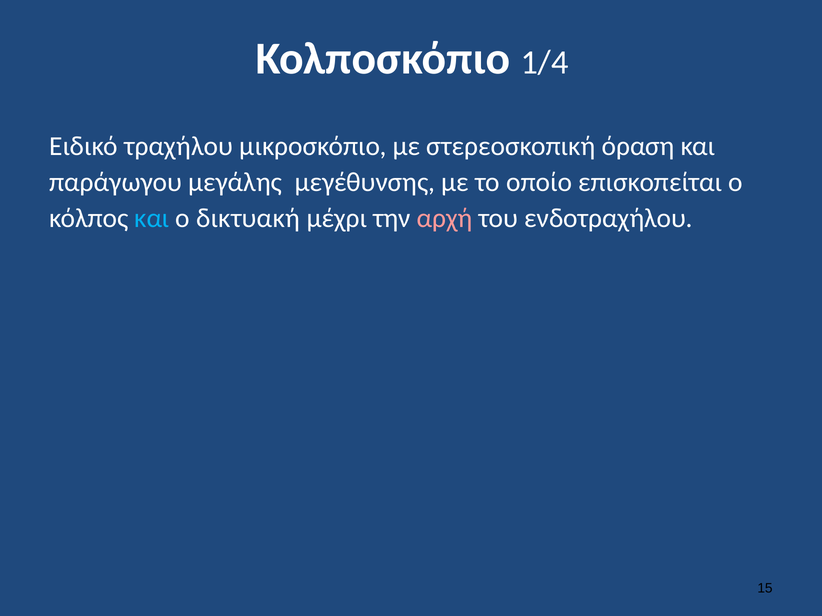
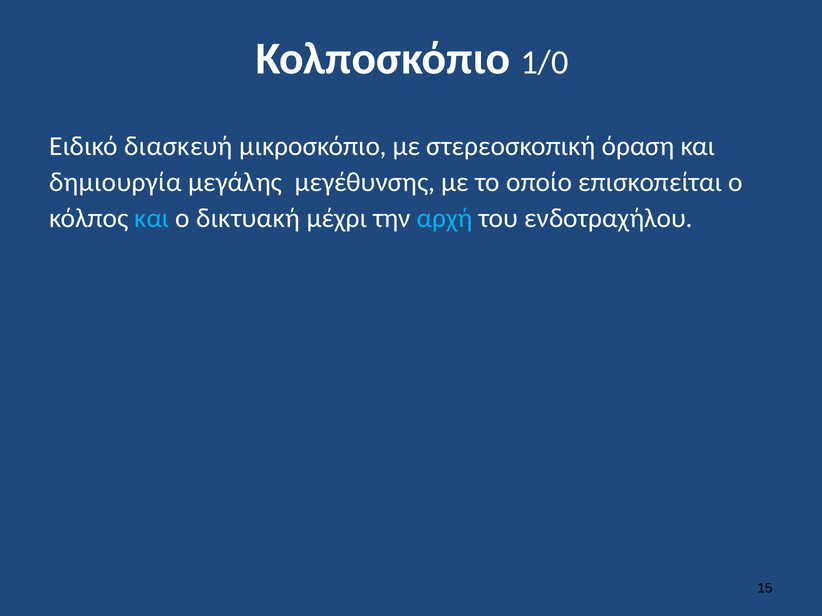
1/4: 1/4 -> 1/0
τραχήλου: τραχήλου -> διασκευή
παράγωγου: παράγωγου -> δημιουργία
αρχή colour: pink -> light blue
